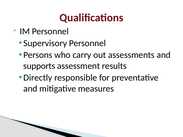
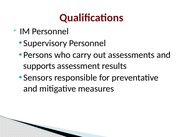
Directly: Directly -> Sensors
